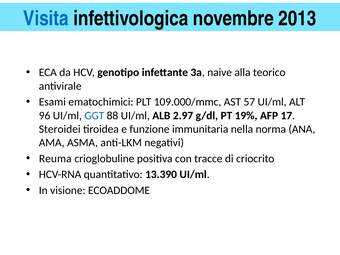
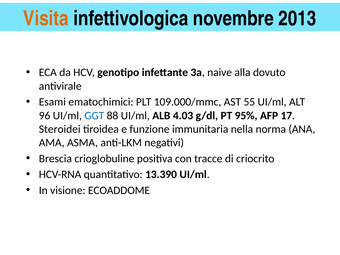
Visita colour: blue -> orange
teorico: teorico -> dovuto
57: 57 -> 55
2.97: 2.97 -> 4.03
19%: 19% -> 95%
Reuma: Reuma -> Brescia
